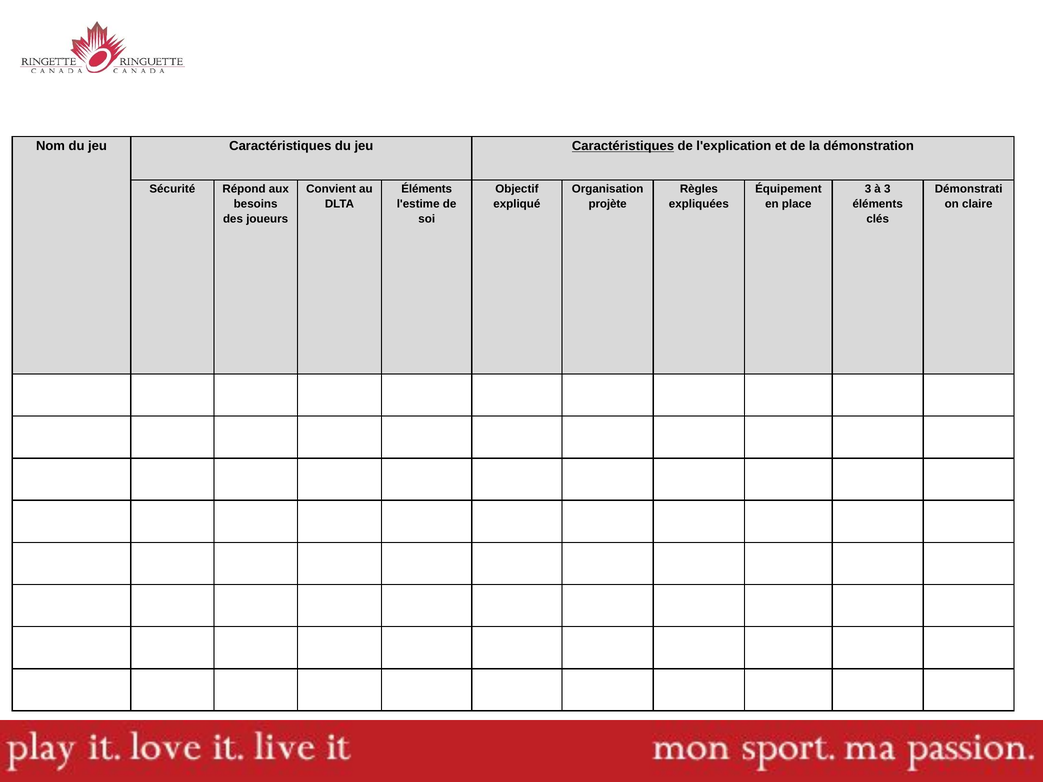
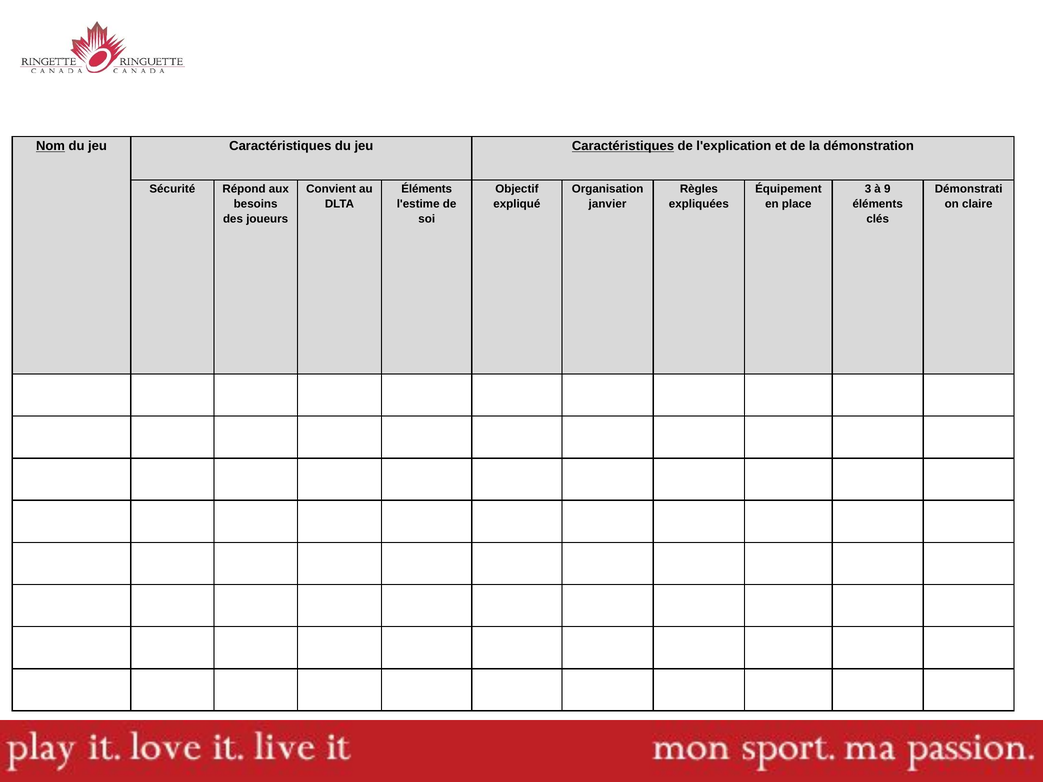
Nom underline: none -> present
à 3: 3 -> 9
projète: projète -> janvier
